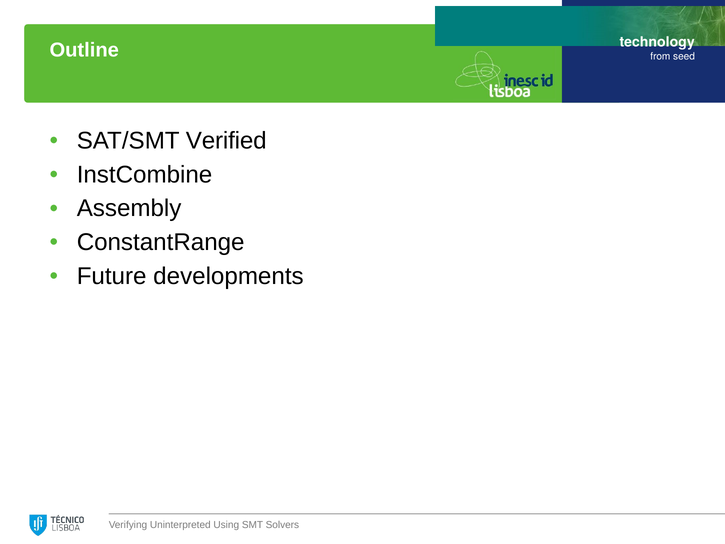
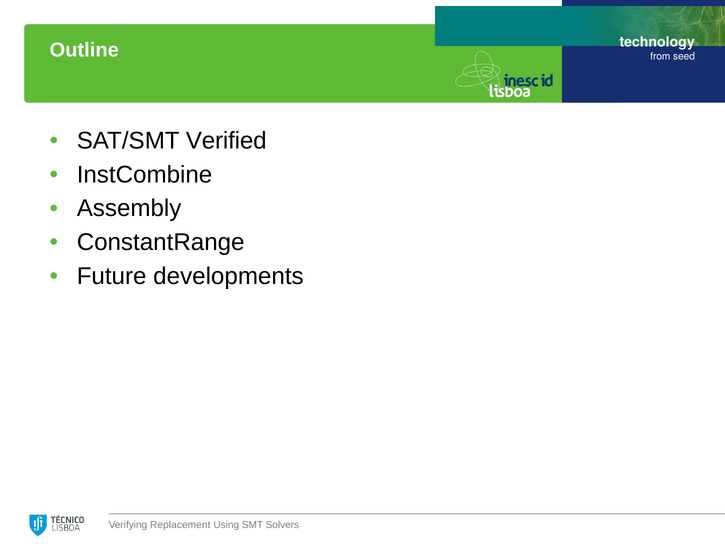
Uninterpreted: Uninterpreted -> Replacement
